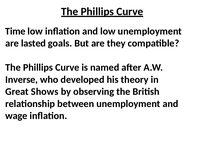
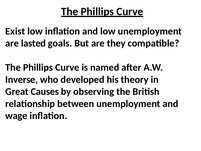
Time: Time -> Exist
Shows: Shows -> Causes
